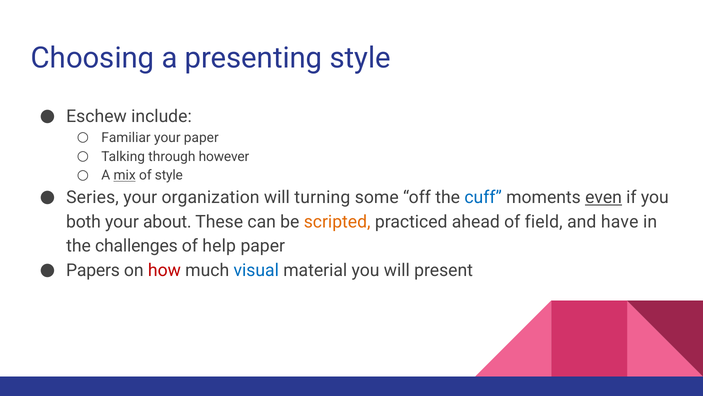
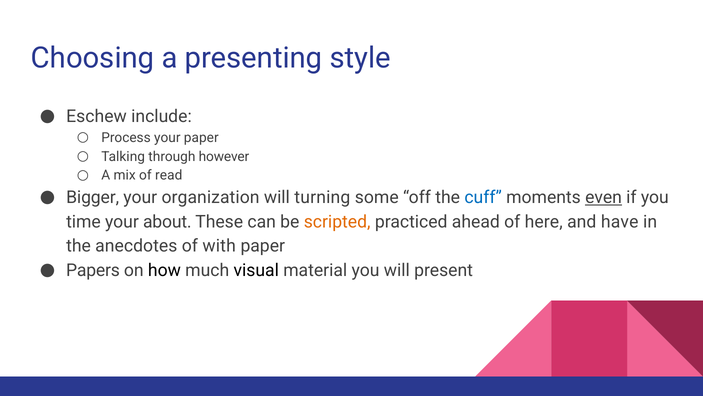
Familiar: Familiar -> Process
mix underline: present -> none
of style: style -> read
Series: Series -> Bigger
both: both -> time
field: field -> here
challenges: challenges -> anecdotes
help: help -> with
how colour: red -> black
visual colour: blue -> black
